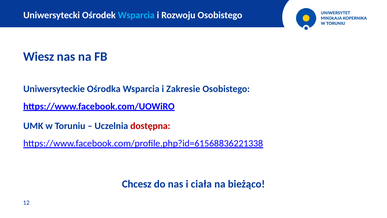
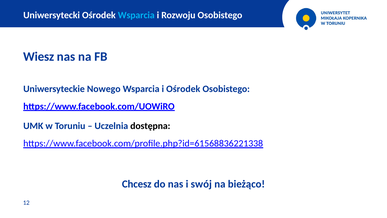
Ośrodka: Ośrodka -> Nowego
i Zakresie: Zakresie -> Ośrodek
dostępna colour: red -> black
ciała: ciała -> swój
